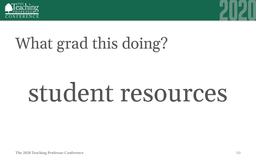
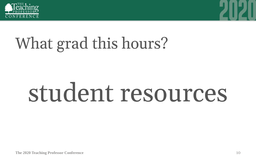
doing: doing -> hours
